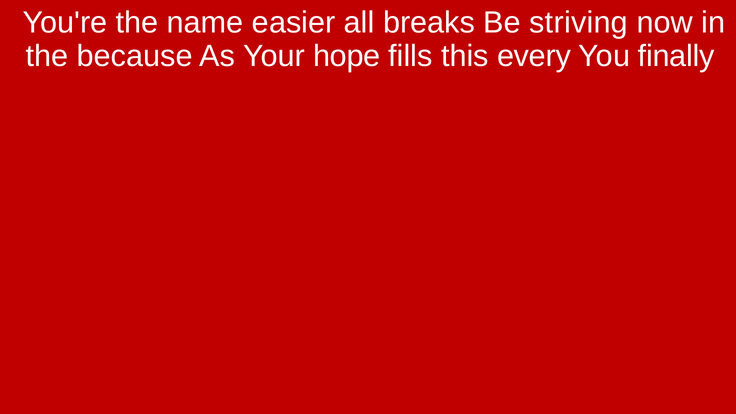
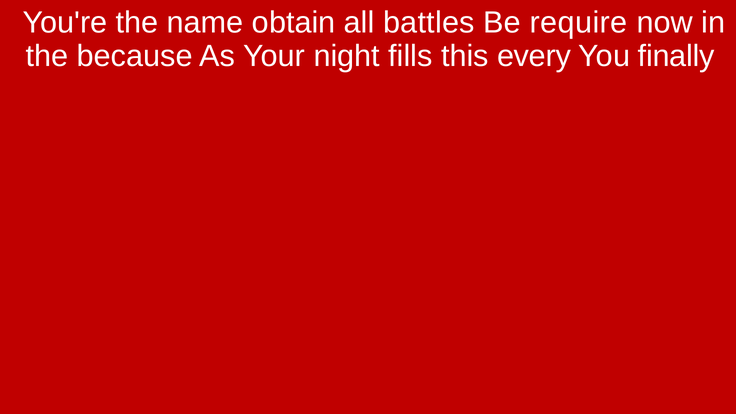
easier: easier -> obtain
breaks: breaks -> battles
striving: striving -> require
hope: hope -> night
